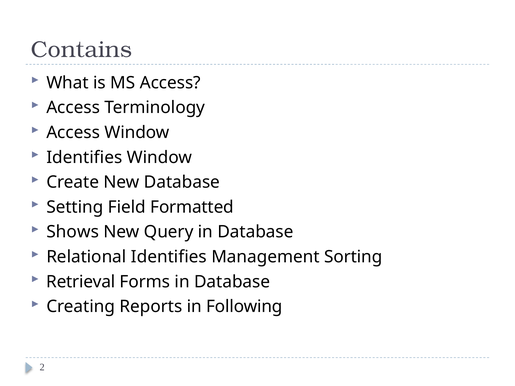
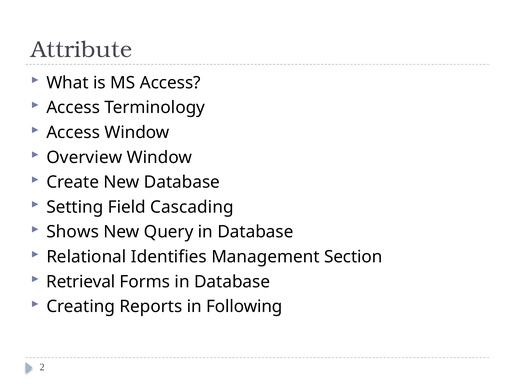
Contains: Contains -> Attribute
Identifies at (84, 157): Identifies -> Overview
Formatted: Formatted -> Cascading
Sorting: Sorting -> Section
